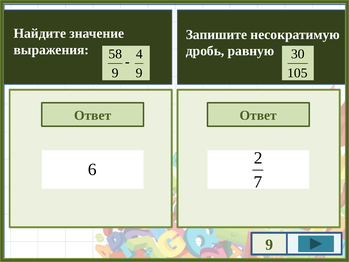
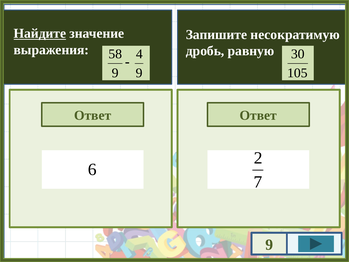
Найдите underline: none -> present
